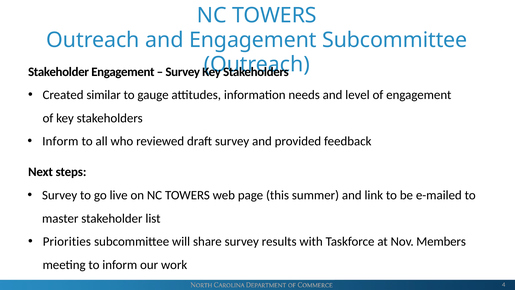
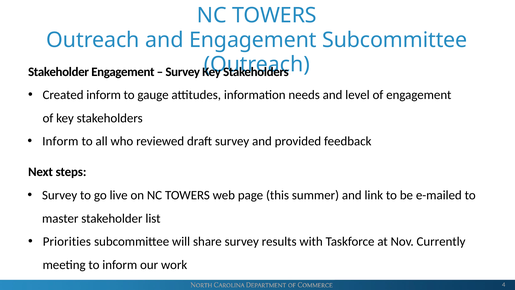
Created similar: similar -> inform
Members: Members -> Currently
